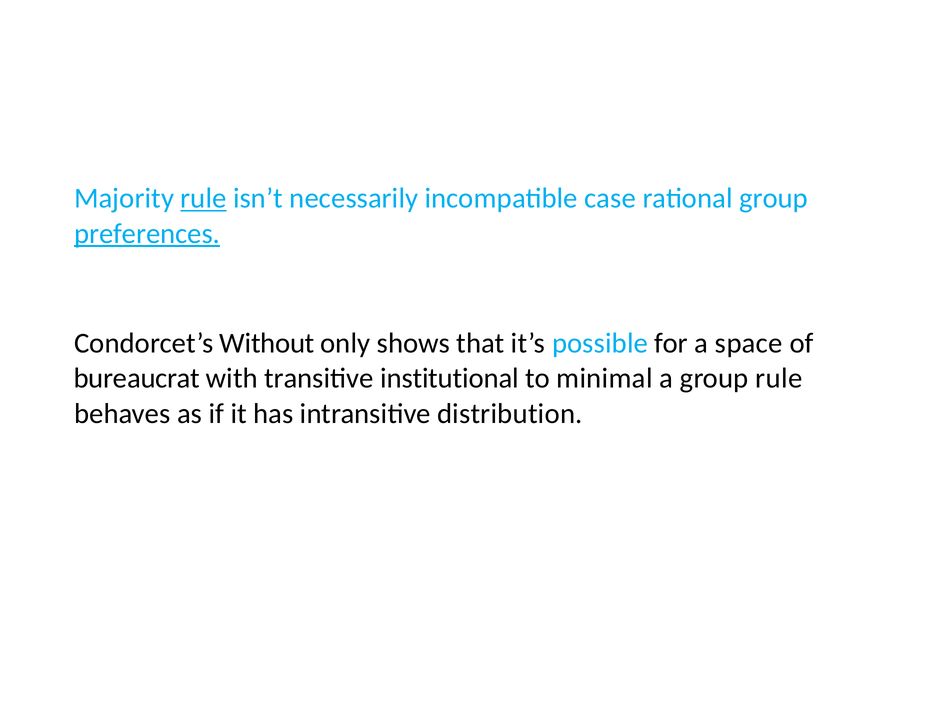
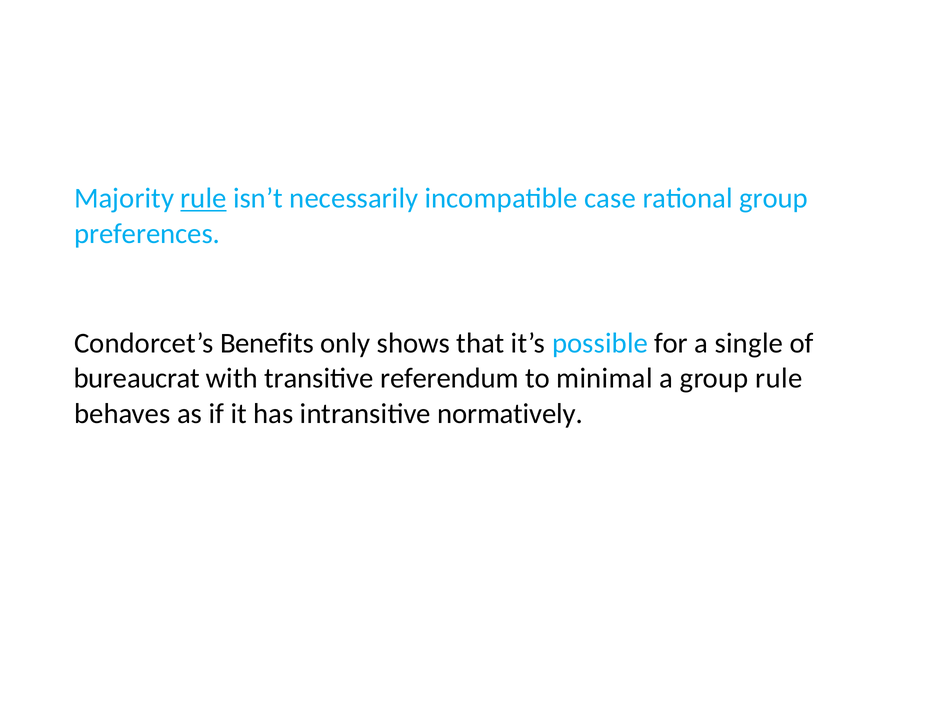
preferences underline: present -> none
Without: Without -> Benefits
space: space -> single
institutional: institutional -> referendum
distribution: distribution -> normatively
